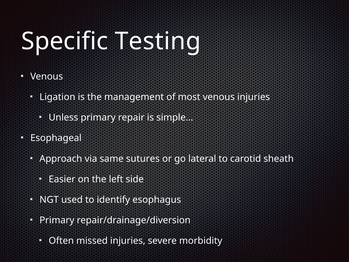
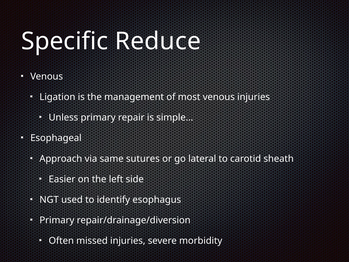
Testing: Testing -> Reduce
